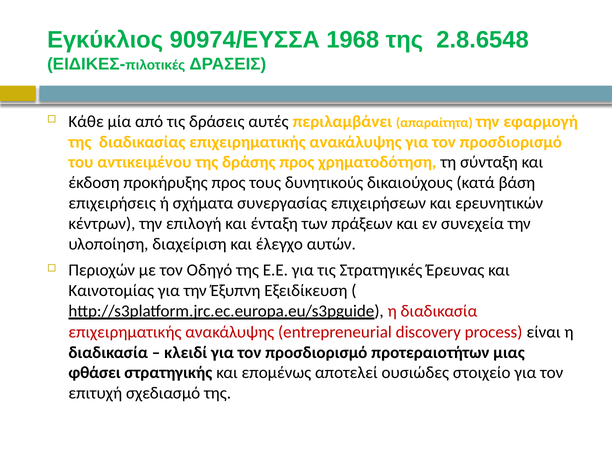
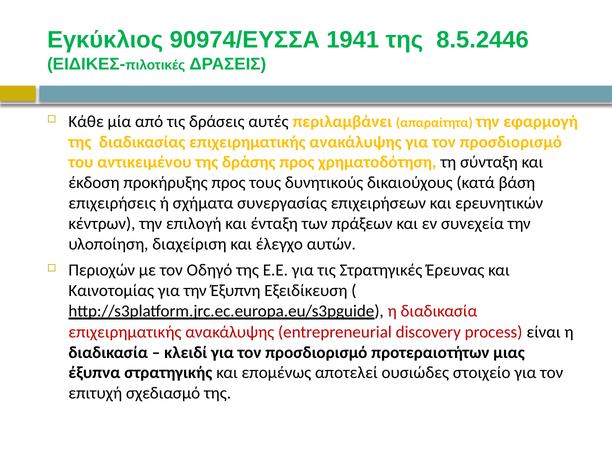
1968: 1968 -> 1941
2.8.6548: 2.8.6548 -> 8.5.2446
φθάσει: φθάσει -> έξυπνα
